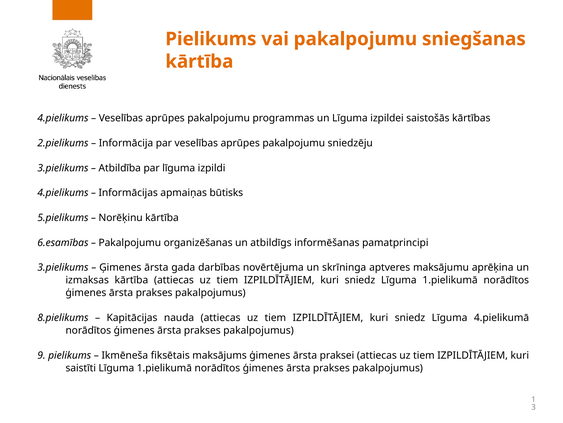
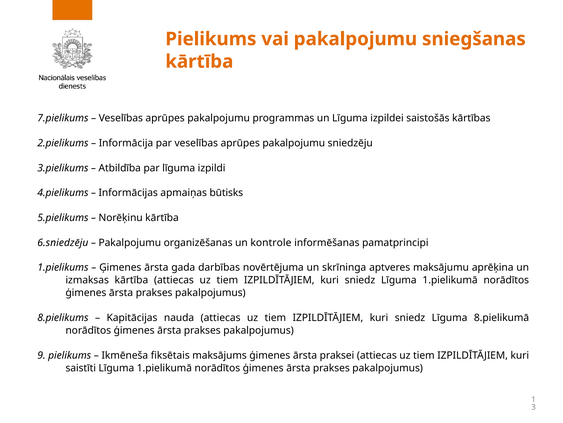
4.pielikums at (63, 118): 4.pielikums -> 7.pielikums
6.esamības: 6.esamības -> 6.sniedzēju
atbildīgs: atbildīgs -> kontrole
3.pielikums at (63, 267): 3.pielikums -> 1.pielikums
4.pielikumā: 4.pielikumā -> 8.pielikumā
